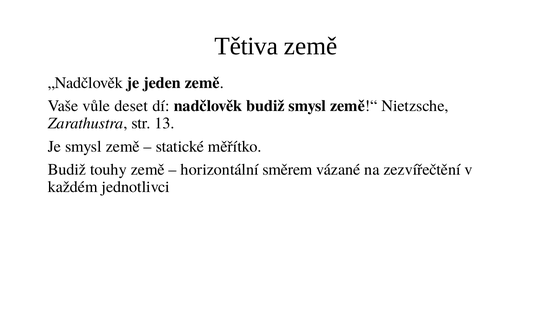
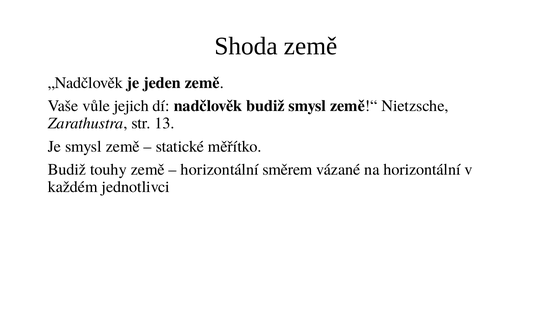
Tětiva: Tětiva -> Shoda
deset: deset -> jejich
na zezvířečtění: zezvířečtění -> horizontální
